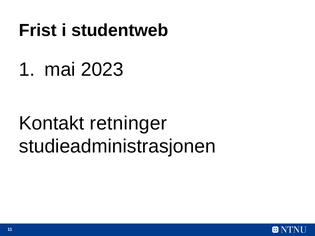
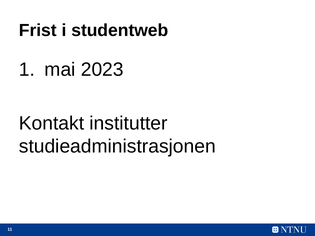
retninger: retninger -> institutter
